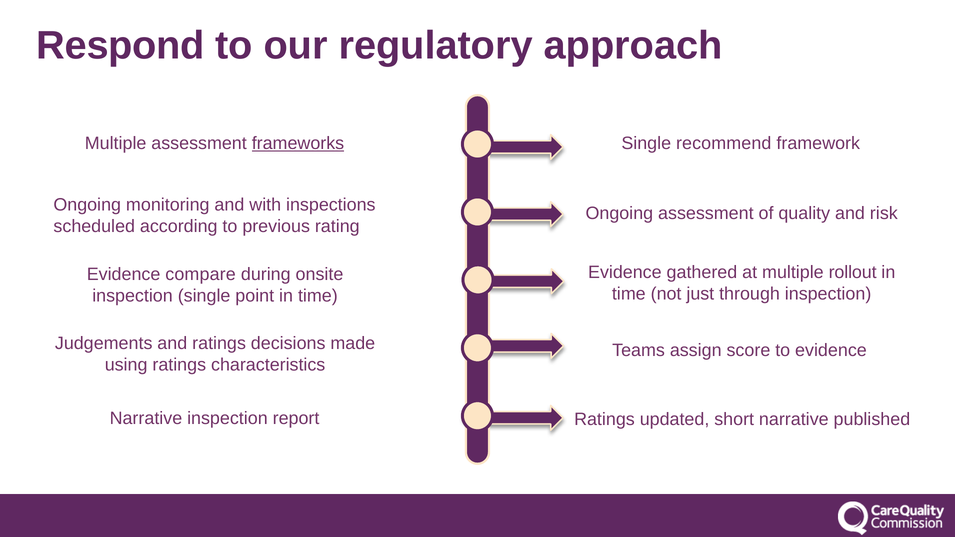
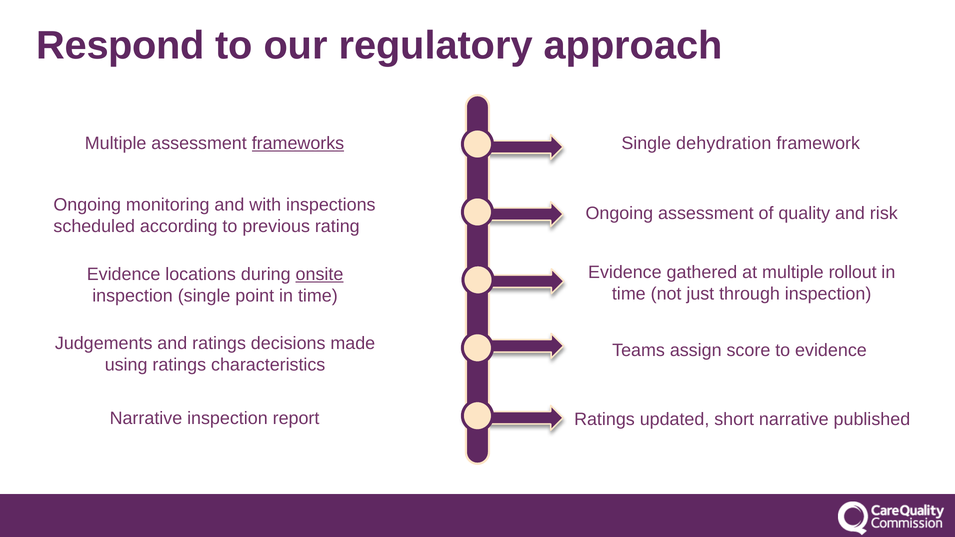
recommend: recommend -> dehydration
compare: compare -> locations
onsite underline: none -> present
